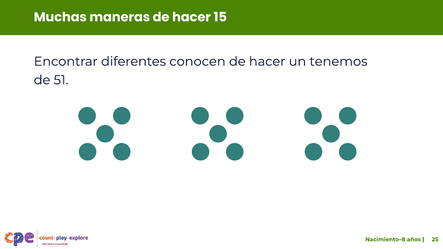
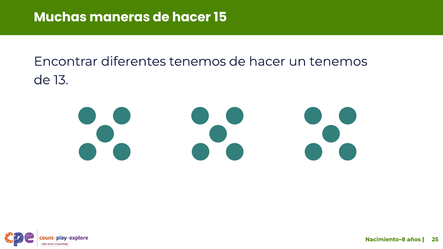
diferentes conocen: conocen -> tenemos
51: 51 -> 13
